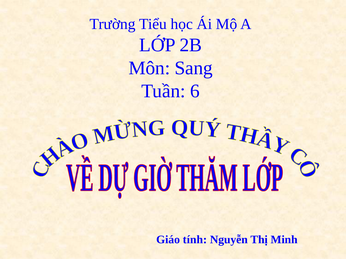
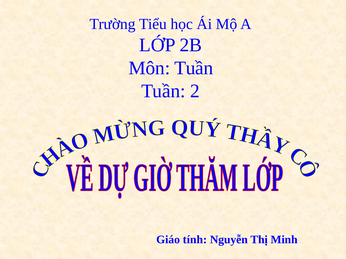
Môn Sang: Sang -> Tuần
6: 6 -> 2
